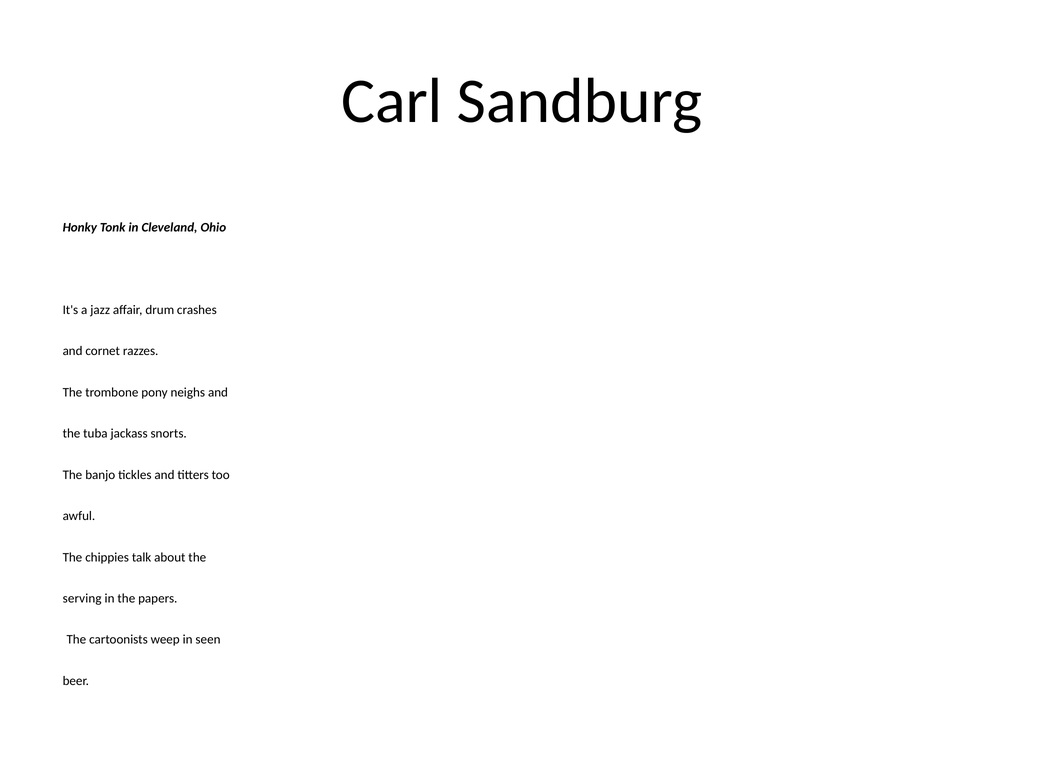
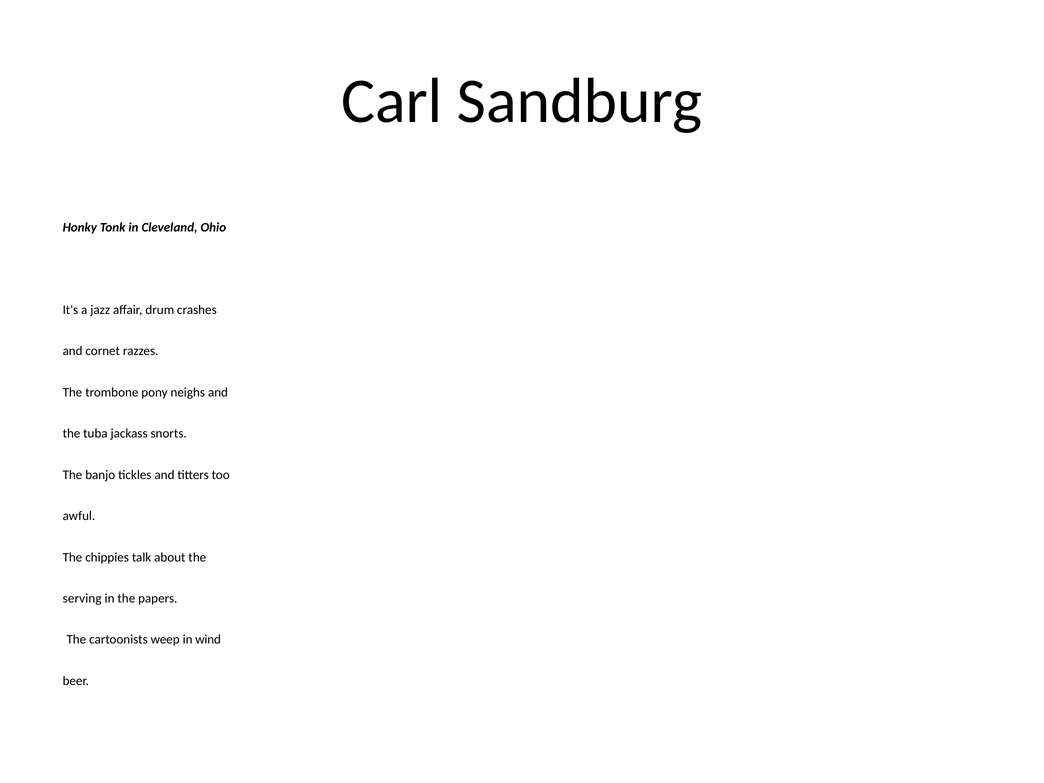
seen: seen -> wind
